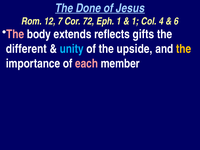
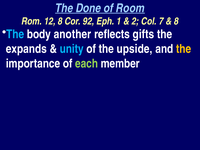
Jesus: Jesus -> Room
12 7: 7 -> 8
72: 72 -> 92
1 at (135, 21): 1 -> 2
4: 4 -> 7
6 at (176, 21): 6 -> 8
The at (15, 34) colour: pink -> light blue
extends: extends -> another
different: different -> expands
each colour: pink -> light green
